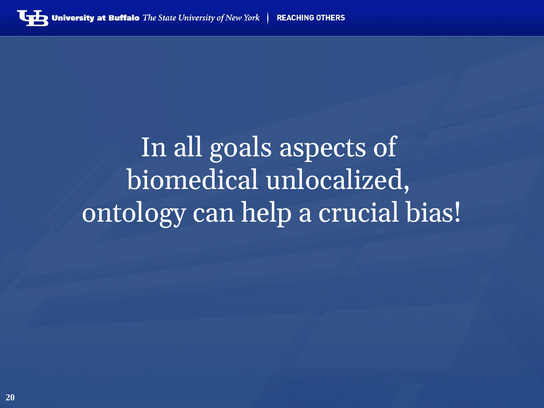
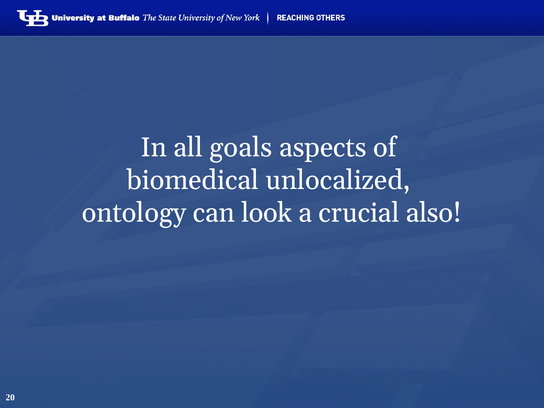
help: help -> look
bias: bias -> also
